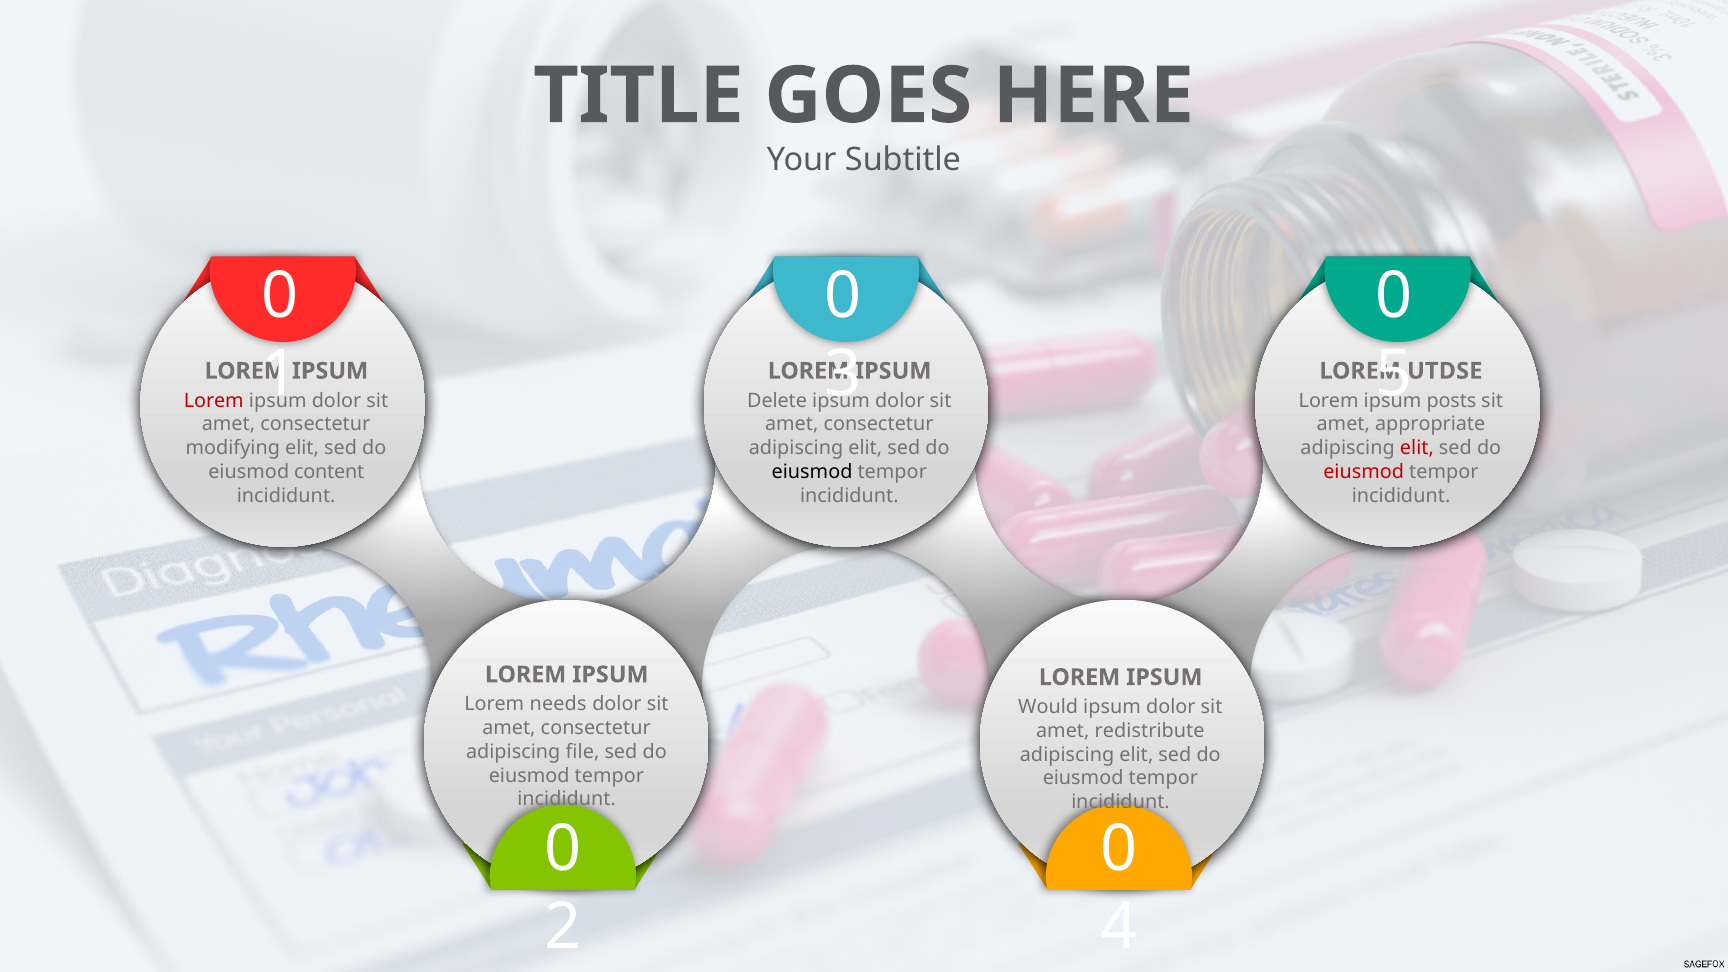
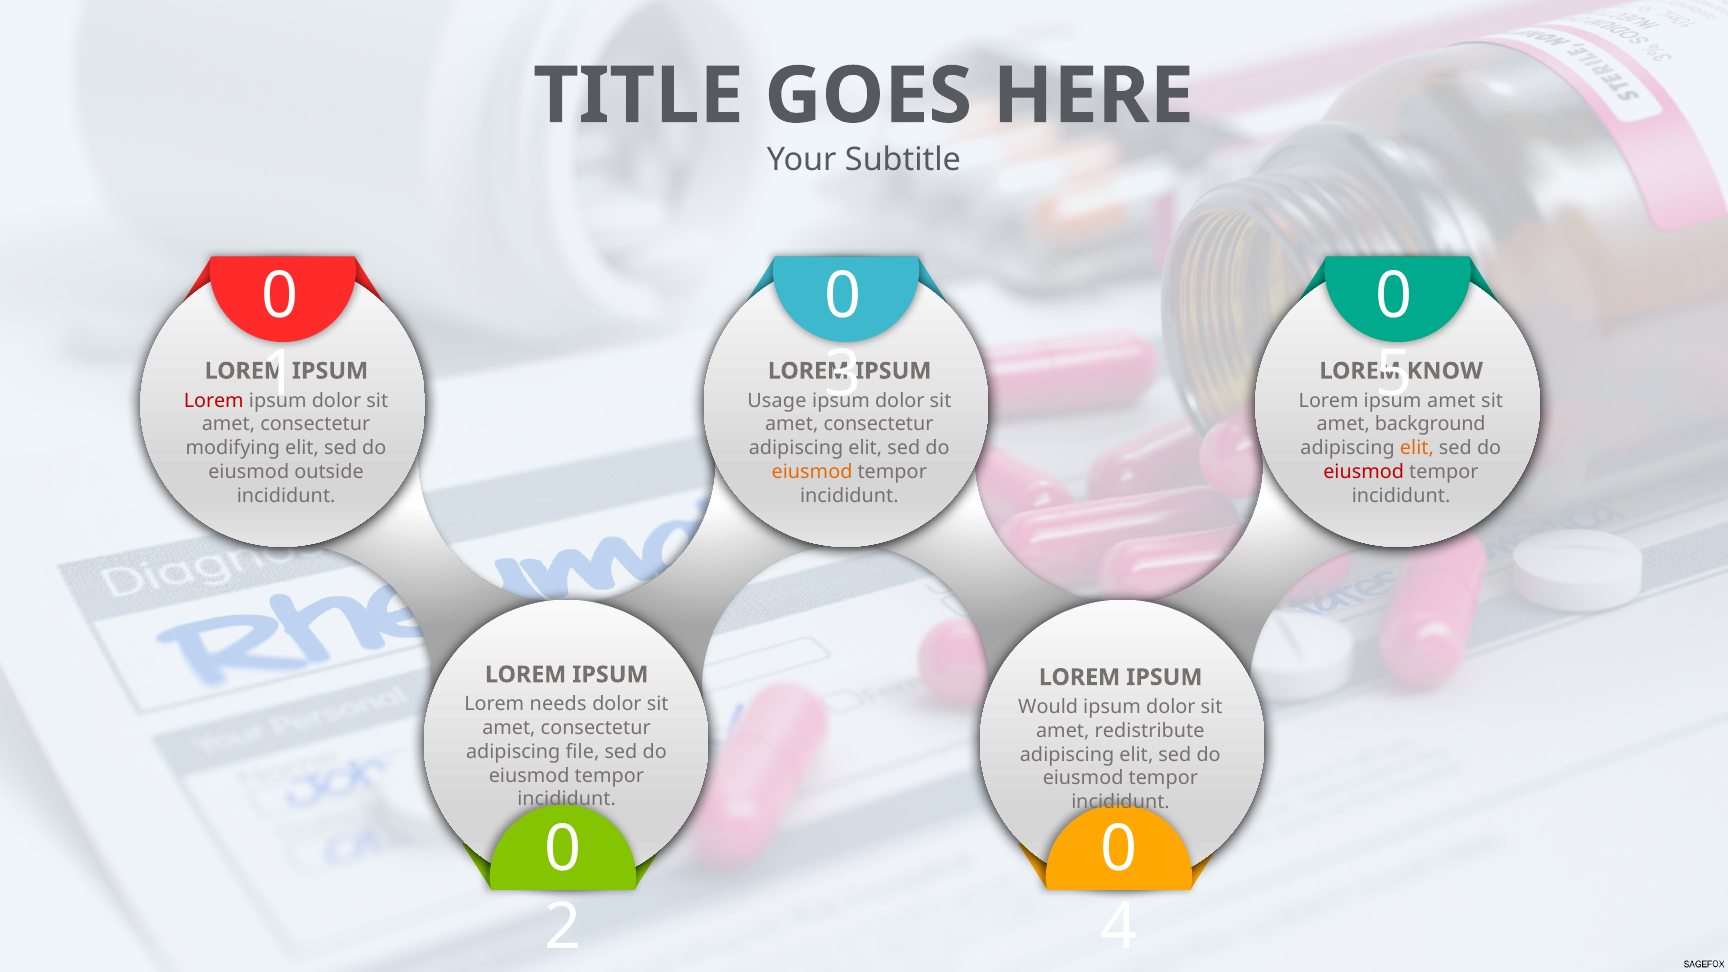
UTDSE: UTDSE -> KNOW
Delete: Delete -> Usage
posts at (1451, 401): posts -> amet
appropriate: appropriate -> background
elit at (1417, 448) colour: red -> orange
content: content -> outside
eiusmod at (812, 472) colour: black -> orange
